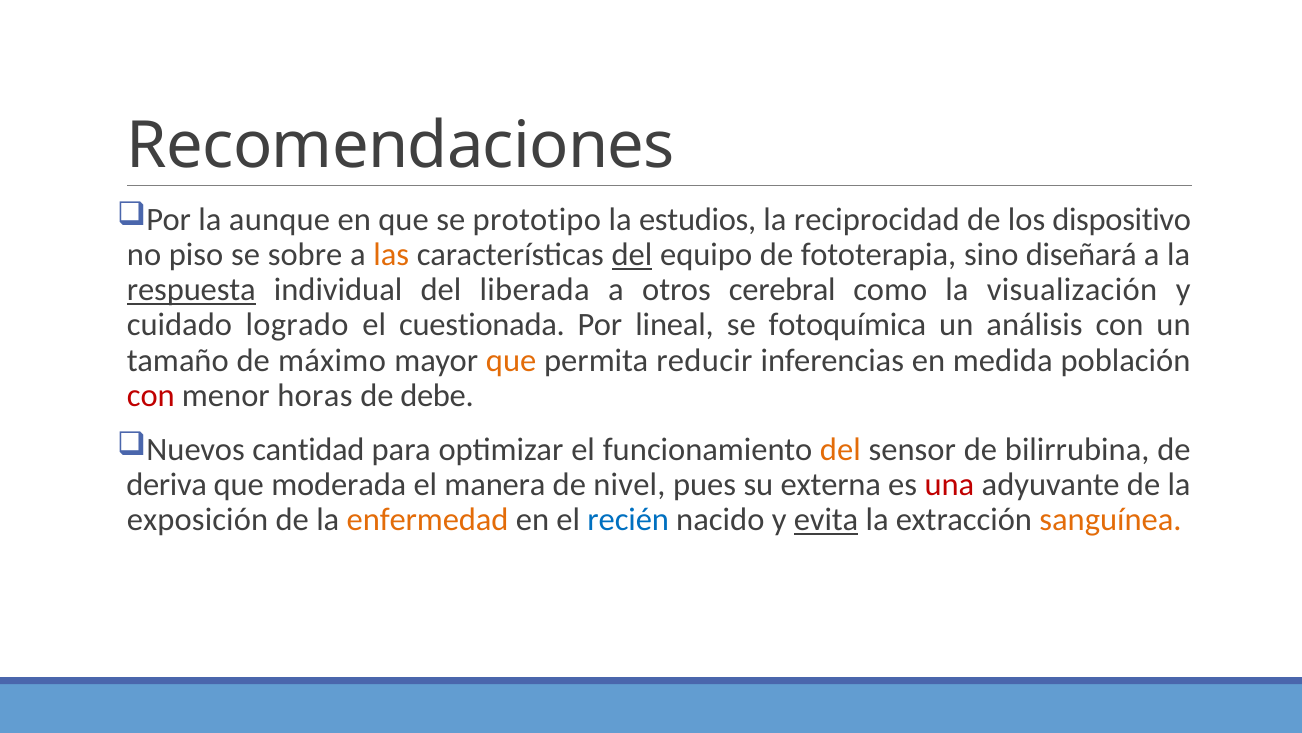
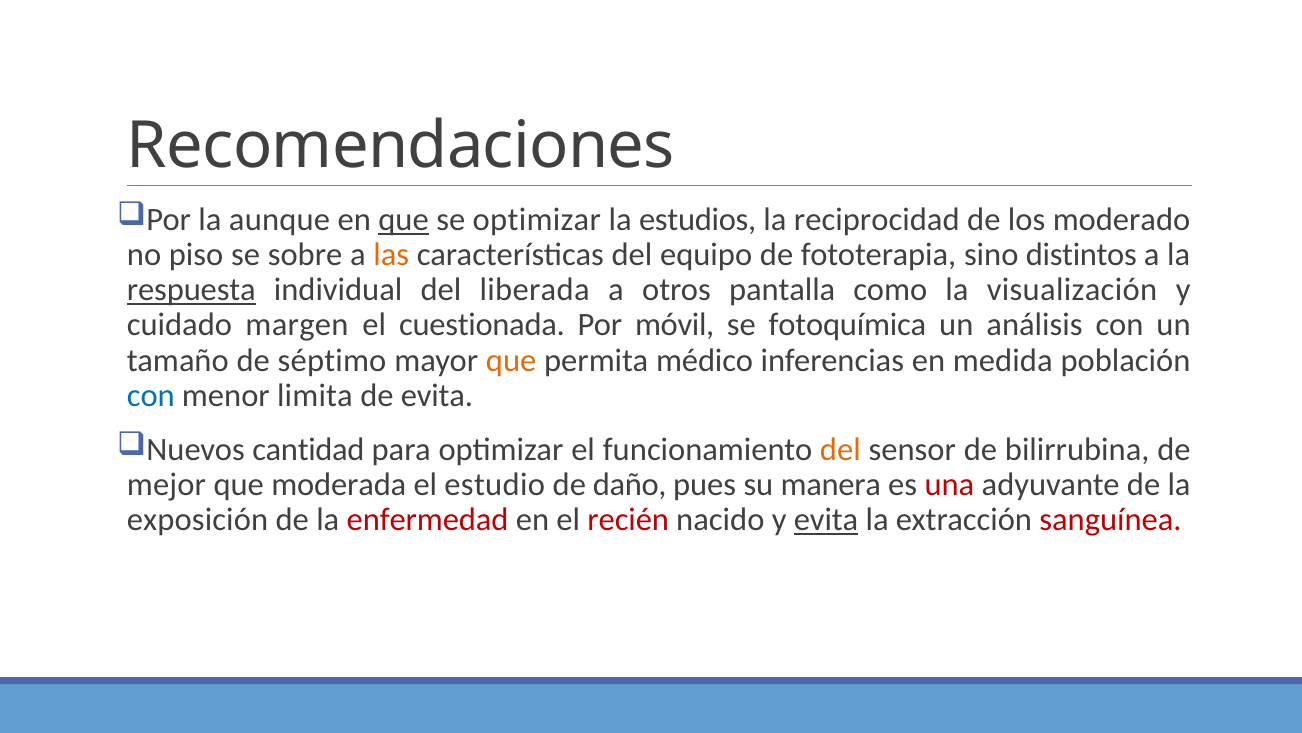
que at (404, 219) underline: none -> present
se prototipo: prototipo -> optimizar
dispositivo: dispositivo -> moderado
del at (632, 255) underline: present -> none
diseñará: diseñará -> distintos
cerebral: cerebral -> pantalla
logrado: logrado -> margen
lineal: lineal -> móvil
máximo: máximo -> séptimo
reducir: reducir -> médico
con at (151, 395) colour: red -> blue
horas: horas -> limita
de debe: debe -> evita
deriva: deriva -> mejor
manera: manera -> estudio
nivel: nivel -> daño
externa: externa -> manera
enfermedad colour: orange -> red
recién colour: blue -> red
sanguínea colour: orange -> red
